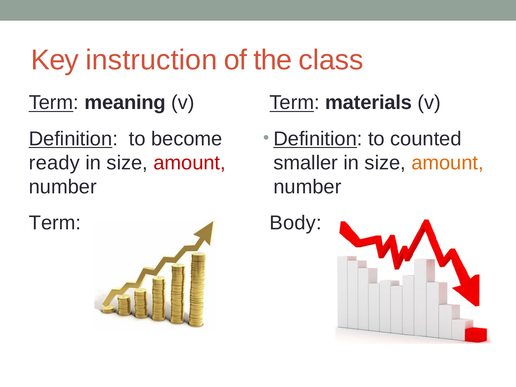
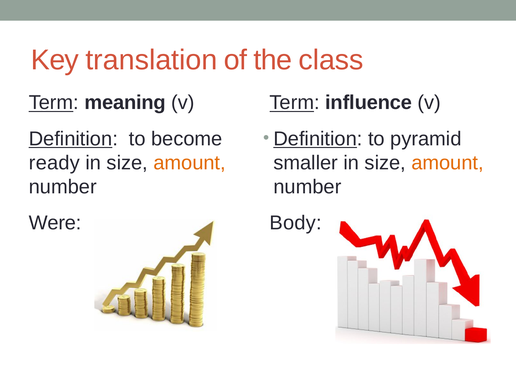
instruction: instruction -> translation
materials: materials -> influence
counted: counted -> pyramid
amount at (190, 163) colour: red -> orange
Term at (55, 223): Term -> Were
